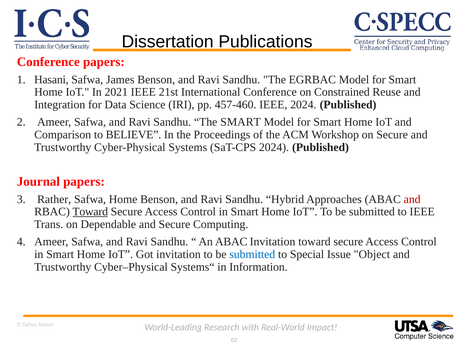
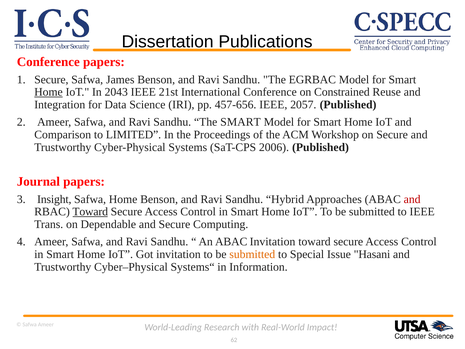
Hasani at (51, 79): Hasani -> Secure
Home at (49, 92) underline: none -> present
2021: 2021 -> 2043
457-460: 457-460 -> 457-656
IEEE 2024: 2024 -> 2057
BELIEVE: BELIEVE -> LIMITED
SaT-CPS 2024: 2024 -> 2006
Rather: Rather -> Insight
submitted at (252, 254) colour: blue -> orange
Object: Object -> Hasani
